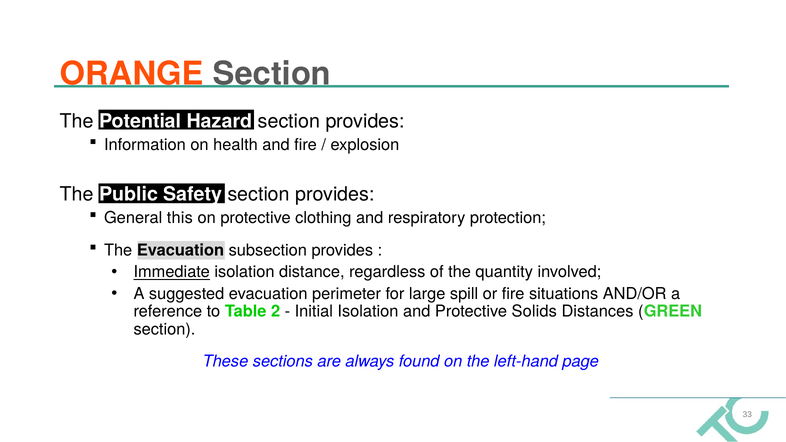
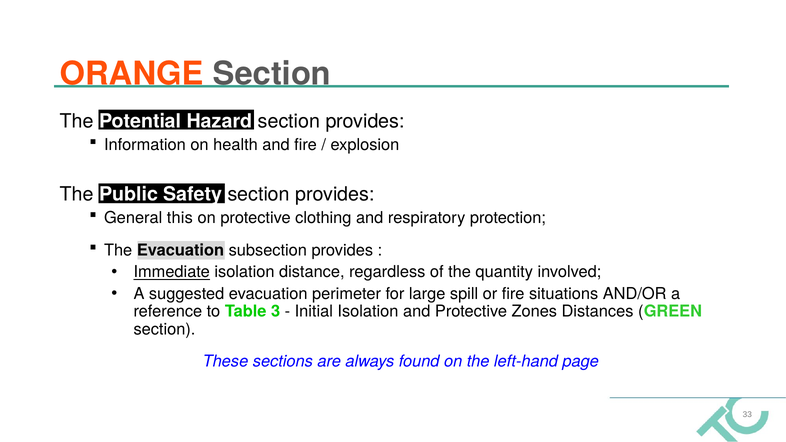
2: 2 -> 3
Solids: Solids -> Zones
